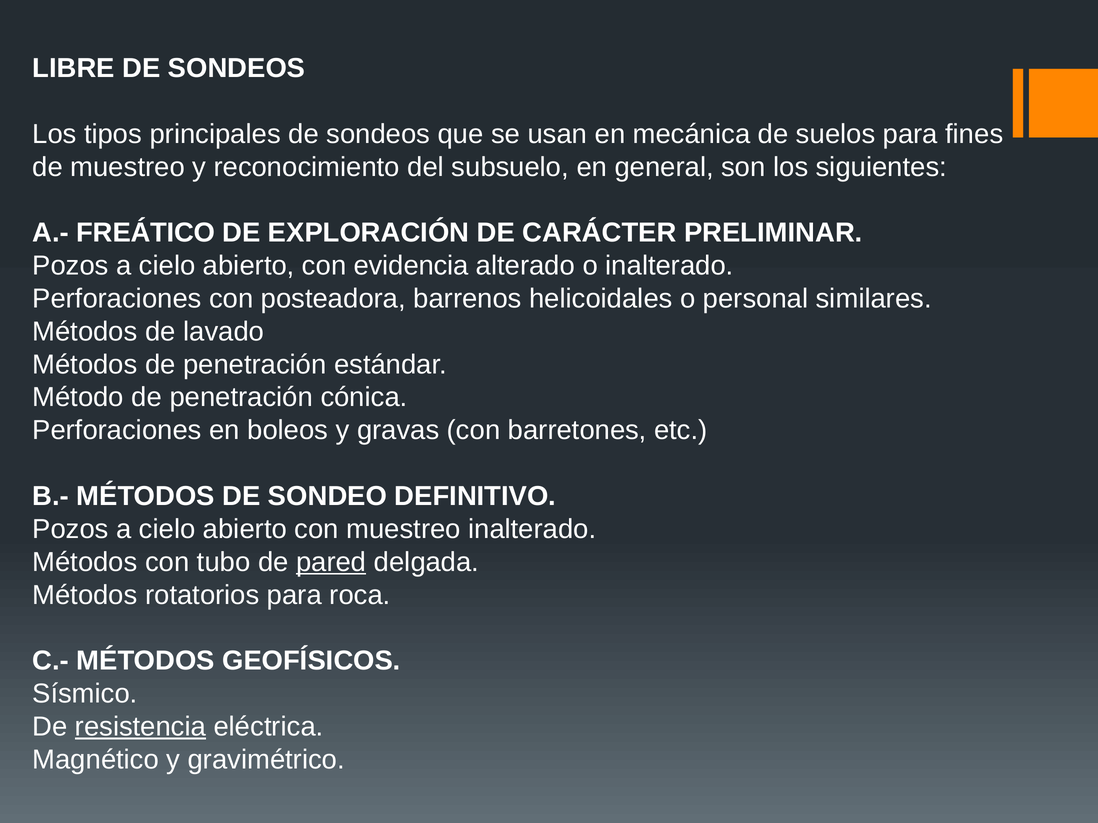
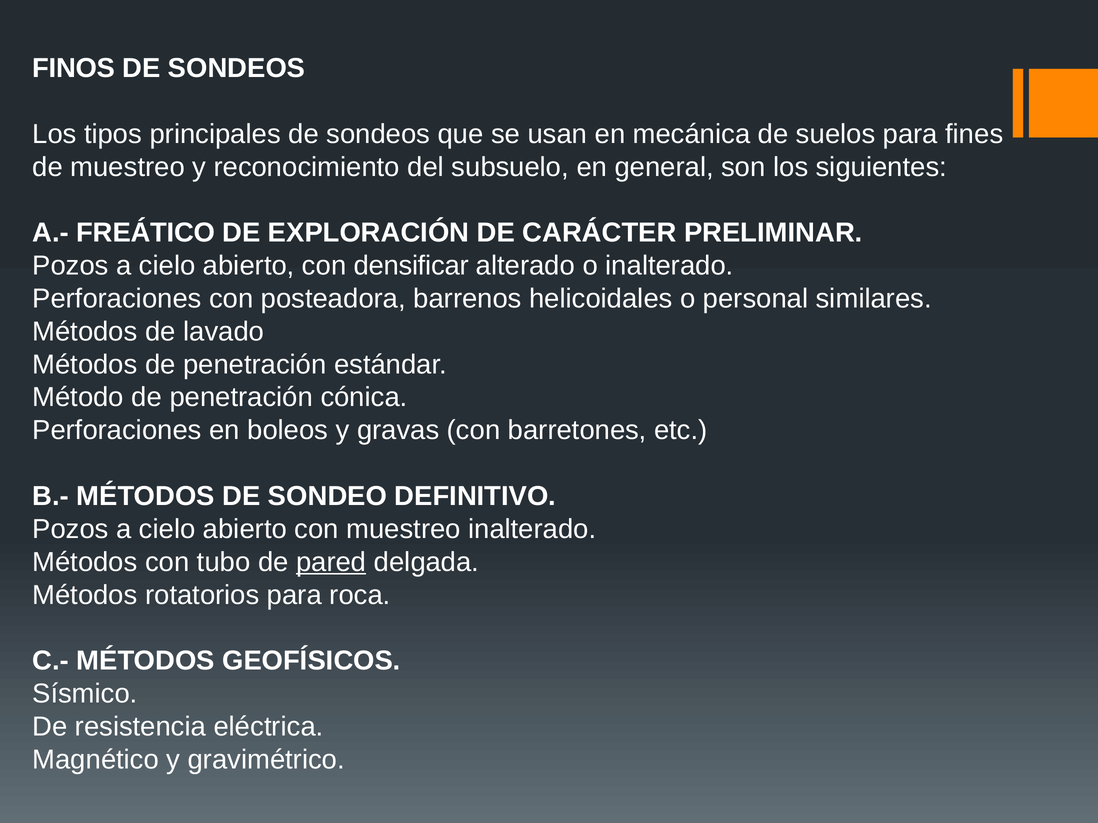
LIBRE: LIBRE -> FINOS
evidencia: evidencia -> densificar
resistencia underline: present -> none
